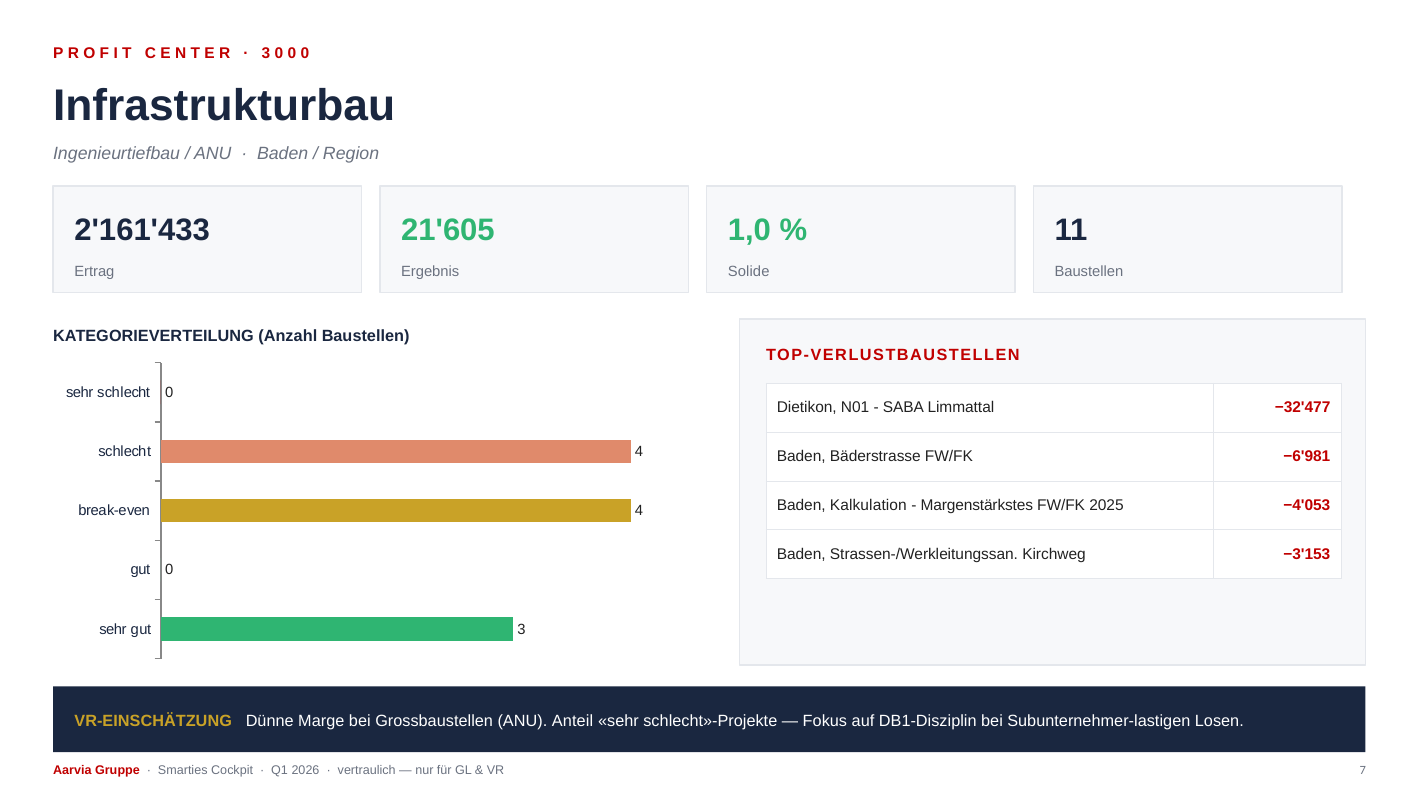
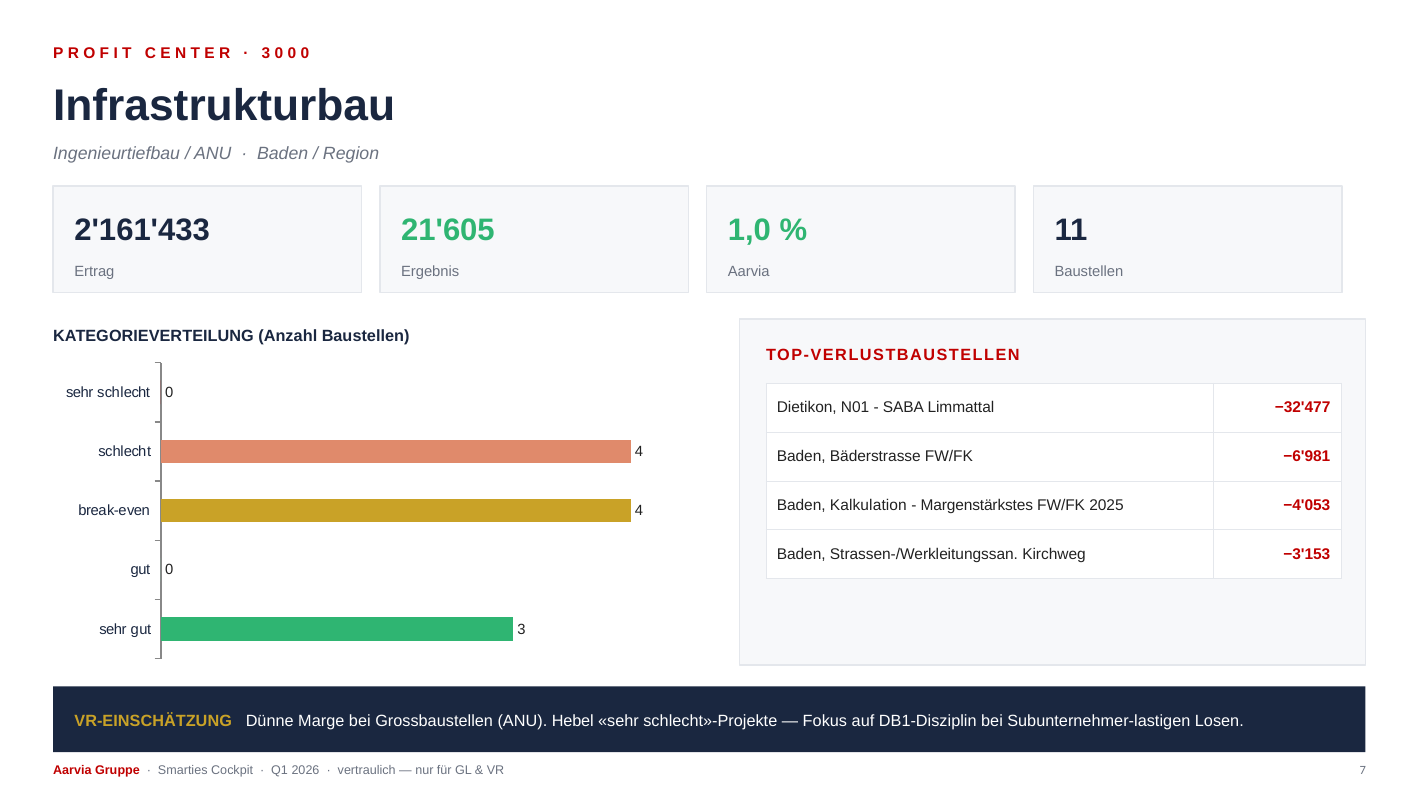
Solide at (749, 272): Solide -> Aarvia
Anteil: Anteil -> Hebel
